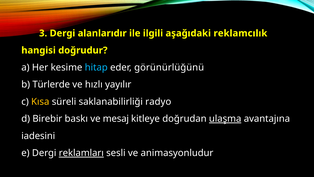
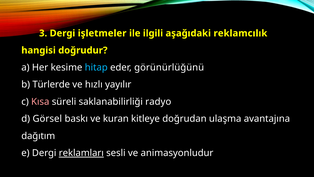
alanlarıdır: alanlarıdır -> işletmeler
Kısa colour: yellow -> pink
Birebir: Birebir -> Görsel
mesaj: mesaj -> kuran
ulaşma underline: present -> none
iadesini: iadesini -> dağıtım
